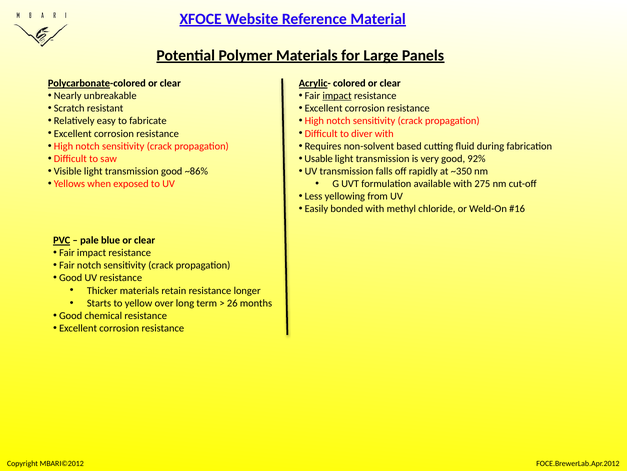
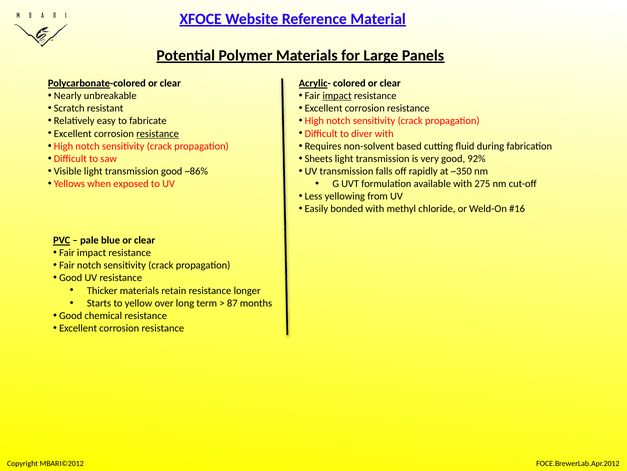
resistance at (158, 133) underline: none -> present
Usable: Usable -> Sheets
26: 26 -> 87
